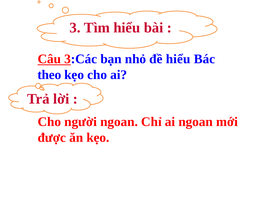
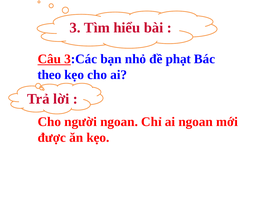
đề hiểu: hiểu -> phạt
